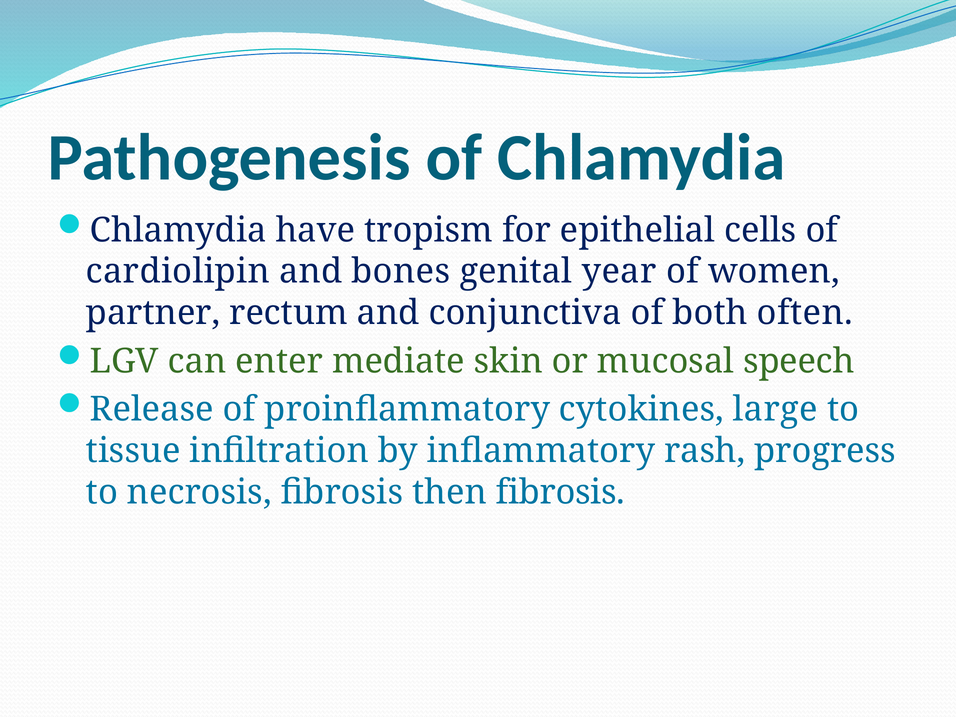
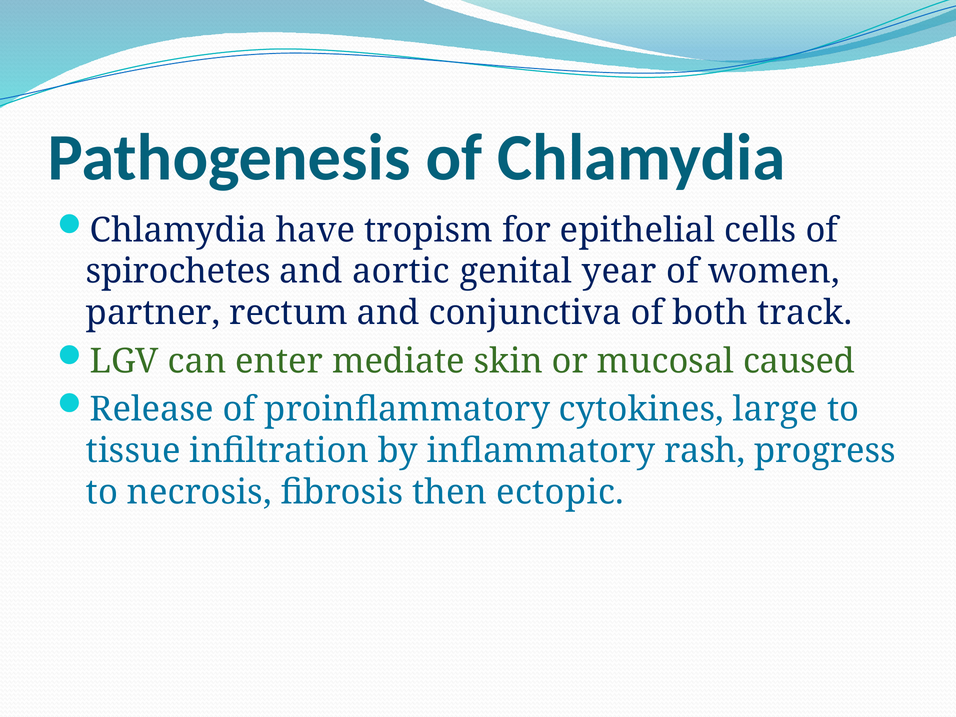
cardiolipin: cardiolipin -> spirochetes
bones: bones -> aortic
often: often -> track
speech: speech -> caused
then fibrosis: fibrosis -> ectopic
